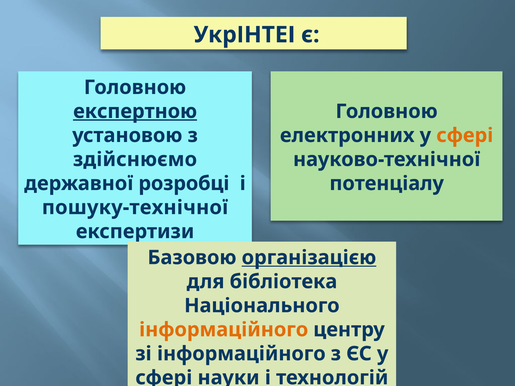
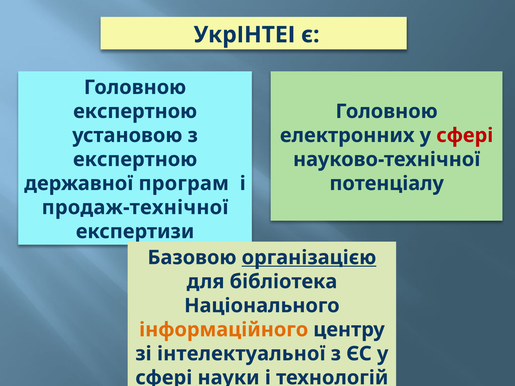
експертною at (135, 111) underline: present -> none
сфері at (465, 135) colour: orange -> red
здійснюємо at (135, 160): здійснюємо -> експертною
розробці: розробці -> програм
пошуку-технічної: пошуку-технічної -> продаж-технічної
зі інформаційного: інформаційного -> інтелектуальної
